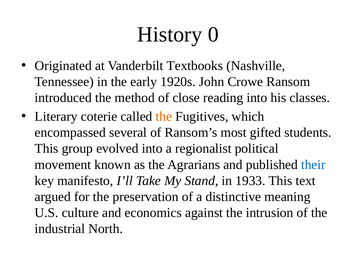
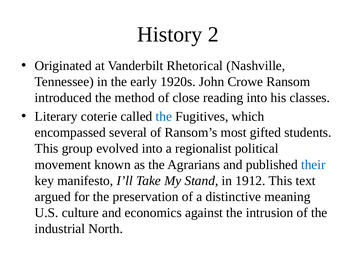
0: 0 -> 2
Textbooks: Textbooks -> Rhetorical
the at (164, 117) colour: orange -> blue
1933: 1933 -> 1912
